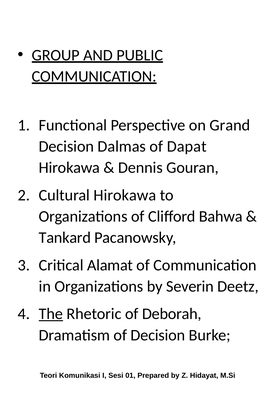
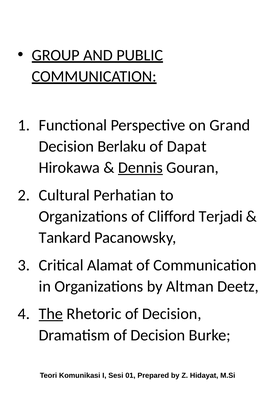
Dalmas: Dalmas -> Berlaku
Dennis underline: none -> present
Cultural Hirokawa: Hirokawa -> Perhatian
Bahwa: Bahwa -> Terjadi
Severin: Severin -> Altman
Rhetoric of Deborah: Deborah -> Decision
